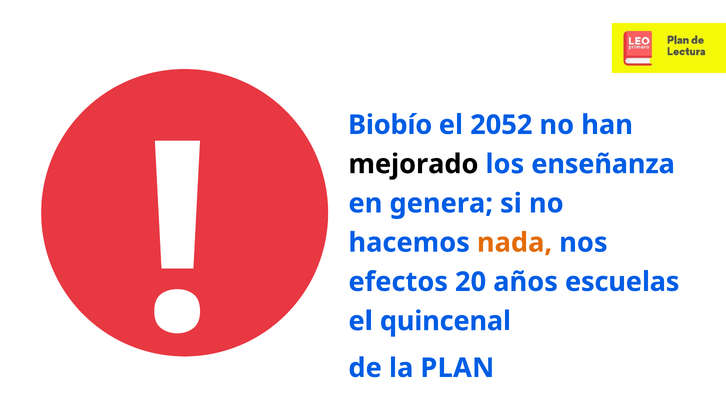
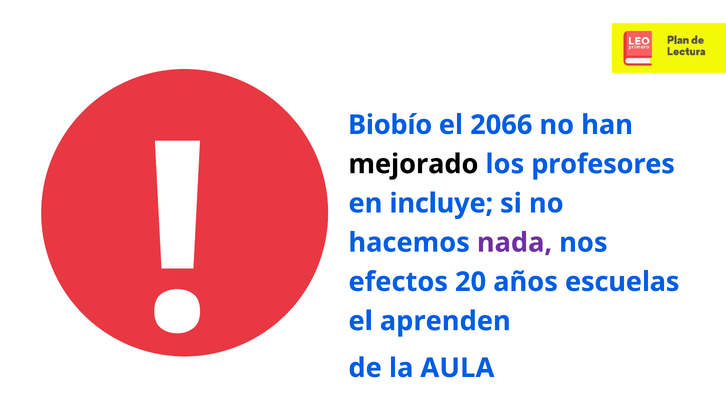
2052: 2052 -> 2066
enseñanza: enseñanza -> profesores
genera: genera -> incluye
nada colour: orange -> purple
quincenal: quincenal -> aprenden
PLAN: PLAN -> AULA
